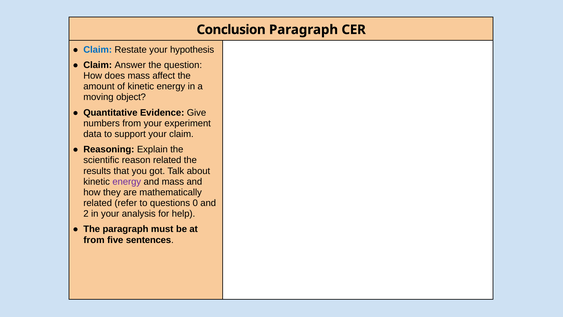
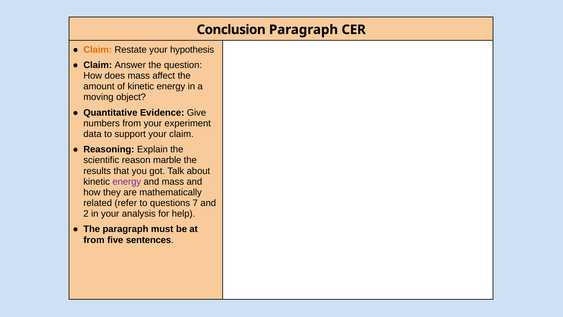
Claim at (98, 50) colour: blue -> orange
reason related: related -> marble
0: 0 -> 7
